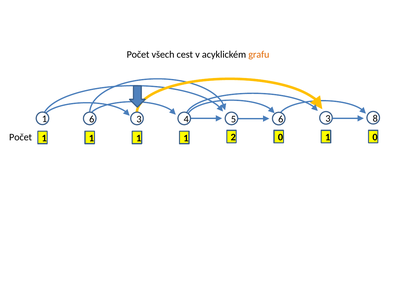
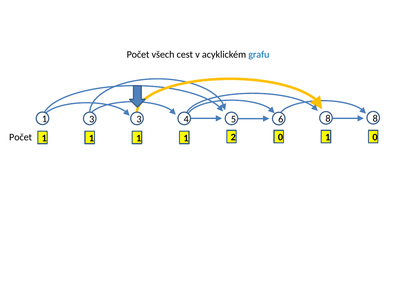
grafu colour: orange -> blue
1 6: 6 -> 3
4 3: 3 -> 8
